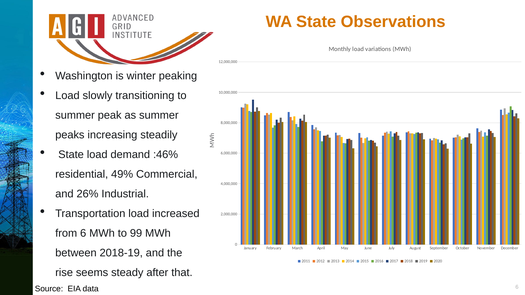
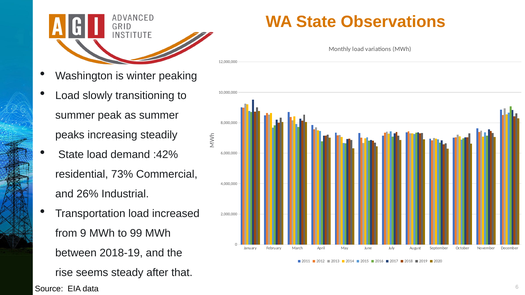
:46%: :46% -> :42%
49%: 49% -> 73%
from 6: 6 -> 9
